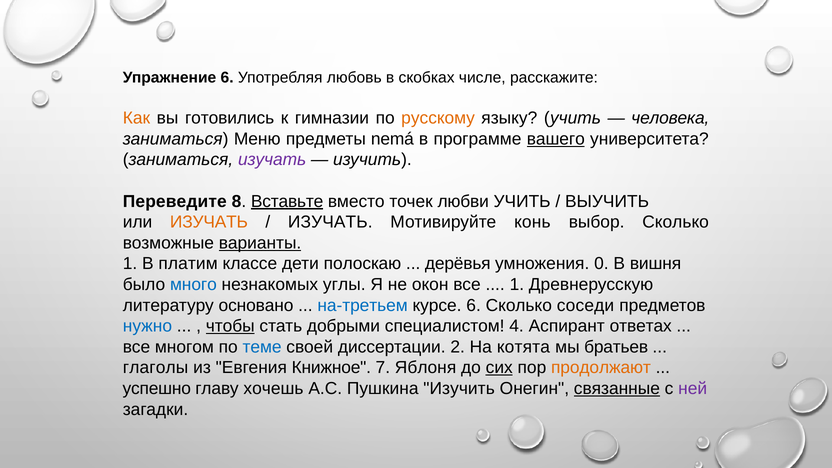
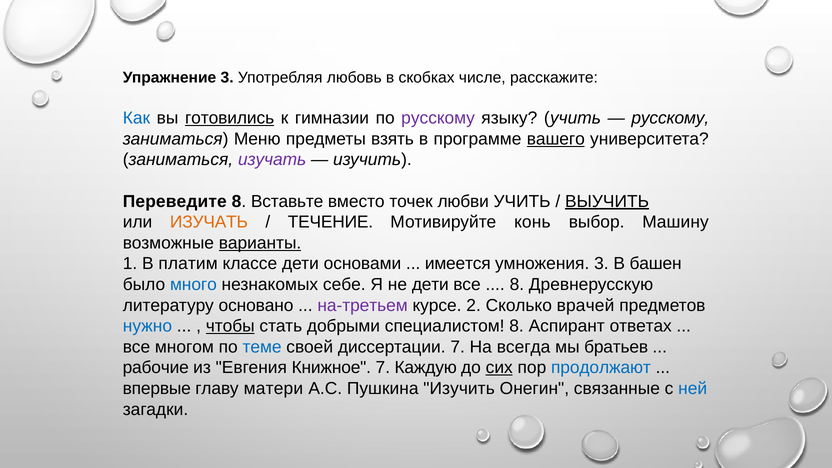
Упражнение 6: 6 -> 3
Как colour: orange -> blue
готовились underline: none -> present
русскому at (438, 118) colour: orange -> purple
человека at (670, 118): человека -> русскому
nemá: nemá -> взять
Вставьте underline: present -> none
ВЫУЧИТЬ underline: none -> present
ИЗУЧАТЬ at (330, 222): ИЗУЧАТЬ -> ТЕЧЕНИЕ
выбор Сколько: Сколько -> Машину
полоскаю: полоскаю -> основами
дерёвья: дерёвья -> имеется
умножения 0: 0 -> 3
вишня: вишня -> башен
углы: углы -> себе
не окон: окон -> дети
1 at (517, 285): 1 -> 8
на-третьем colour: blue -> purple
курсе 6: 6 -> 2
соседи: соседи -> врачей
специалистом 4: 4 -> 8
диссертации 2: 2 -> 7
котята: котята -> всегда
глаголы: глаголы -> рабочие
Яблоня: Яблоня -> Каждую
продолжают colour: orange -> blue
успешно: успешно -> впервые
хочешь: хочешь -> матери
связанные underline: present -> none
ней colour: purple -> blue
